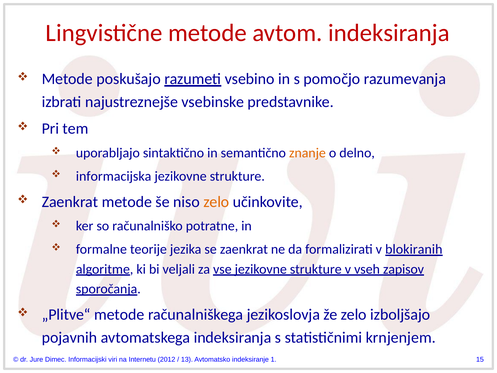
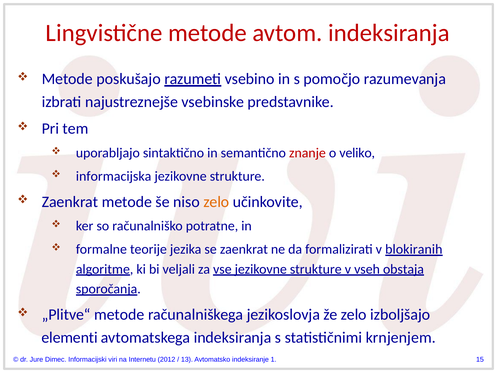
znanje colour: orange -> red
delno: delno -> veliko
zapisov: zapisov -> obstaja
pojavnih: pojavnih -> elementi
